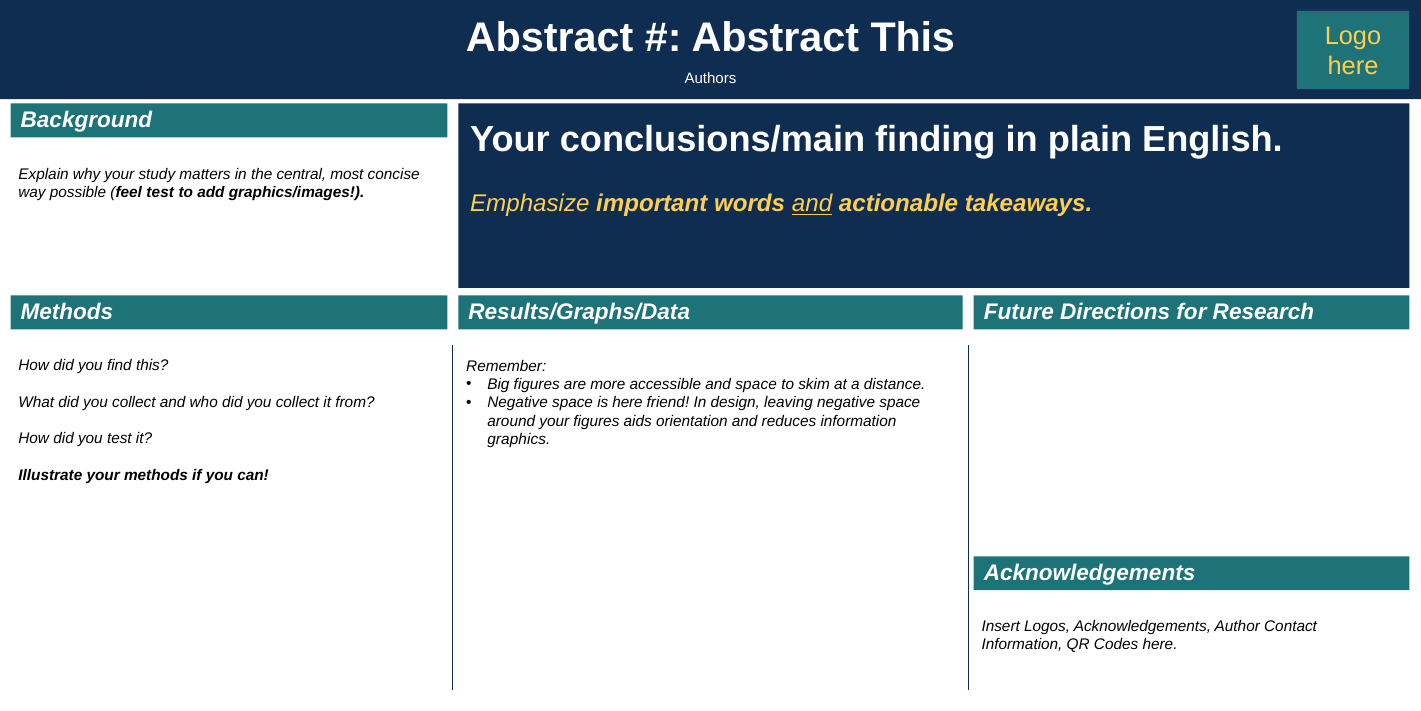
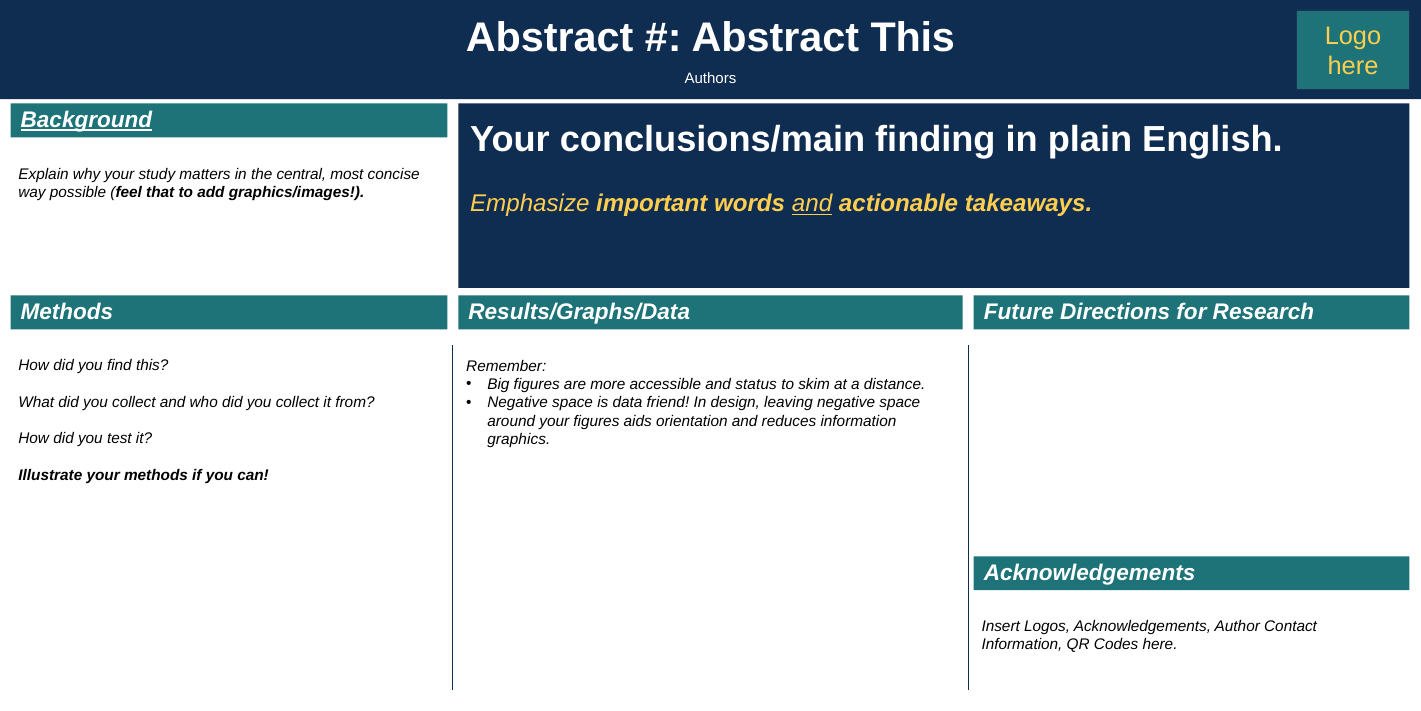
Background underline: none -> present
feel test: test -> that
and space: space -> status
is here: here -> data
